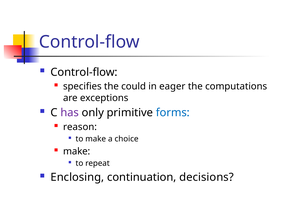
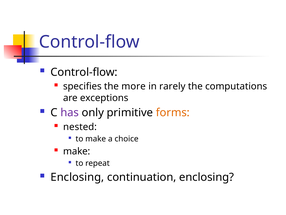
could: could -> more
eager: eager -> rarely
forms colour: blue -> orange
reason: reason -> nested
continuation decisions: decisions -> enclosing
